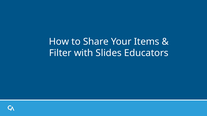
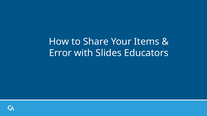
Filter: Filter -> Error
